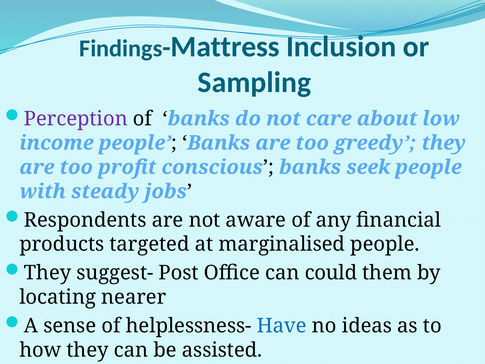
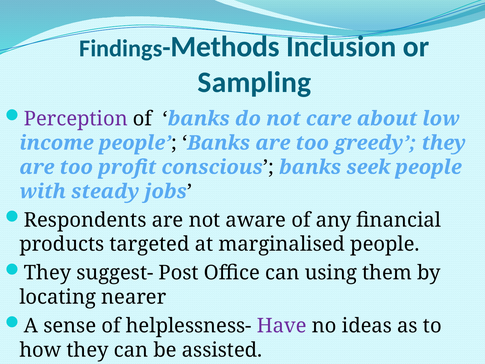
Mattress: Mattress -> Methods
could: could -> using
Have colour: blue -> purple
